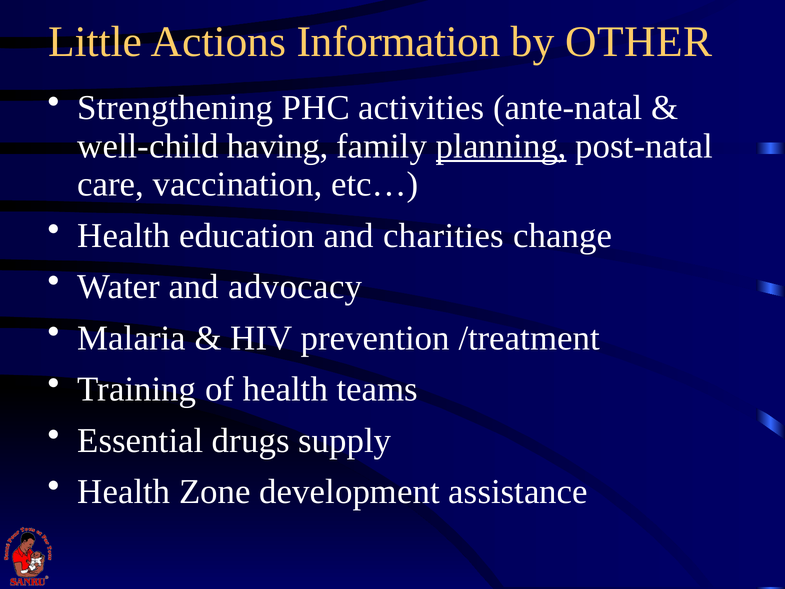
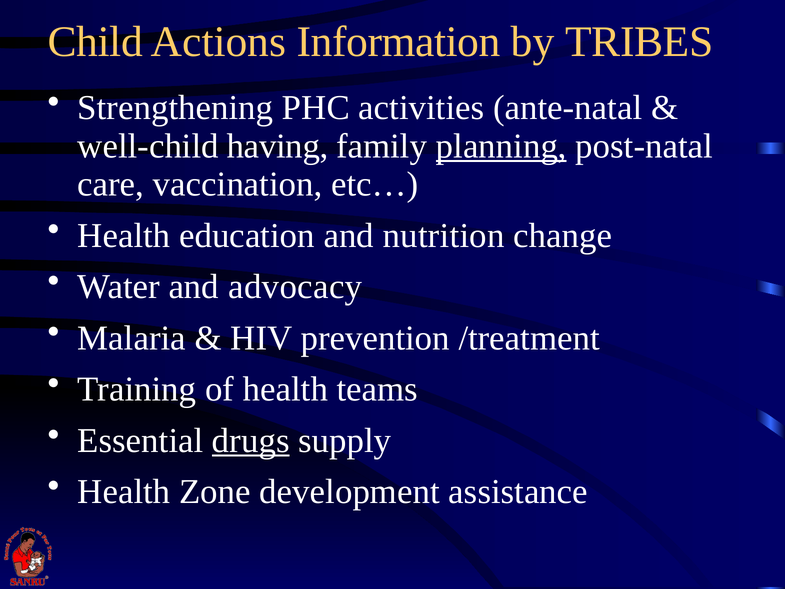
Little: Little -> Child
OTHER: OTHER -> TRIBES
charities: charities -> nutrition
drugs underline: none -> present
